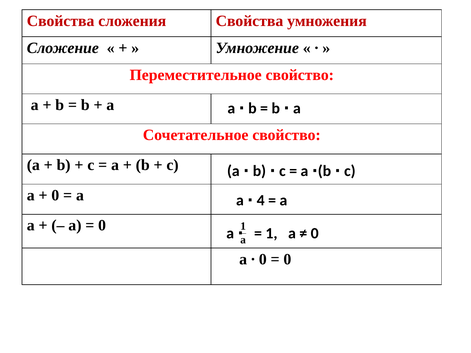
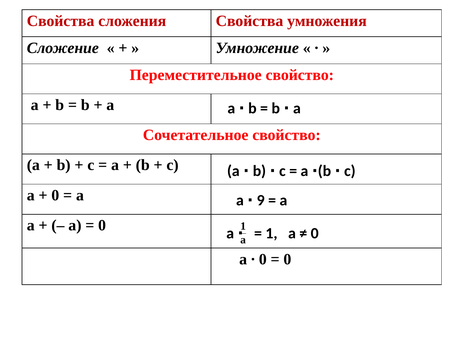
4: 4 -> 9
